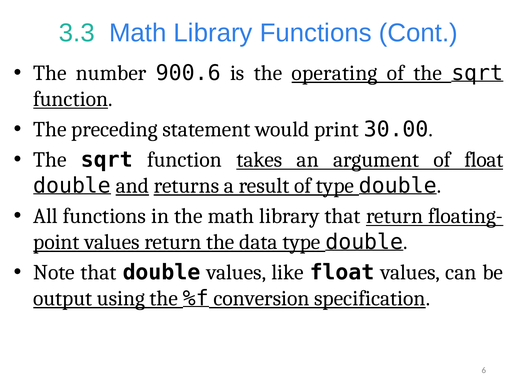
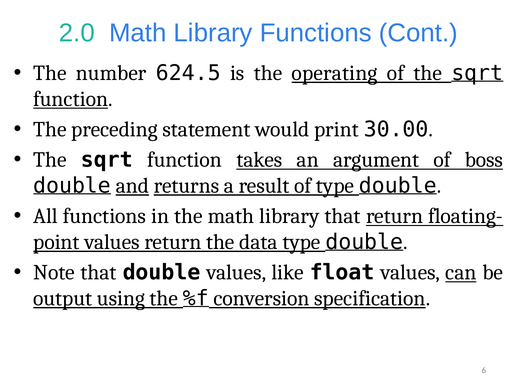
3.3: 3.3 -> 2.0
900.6: 900.6 -> 624.5
of float: float -> boss
can underline: none -> present
